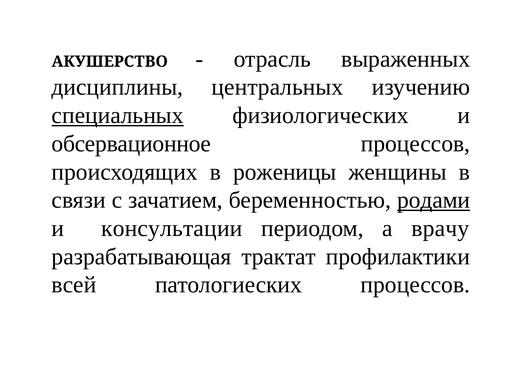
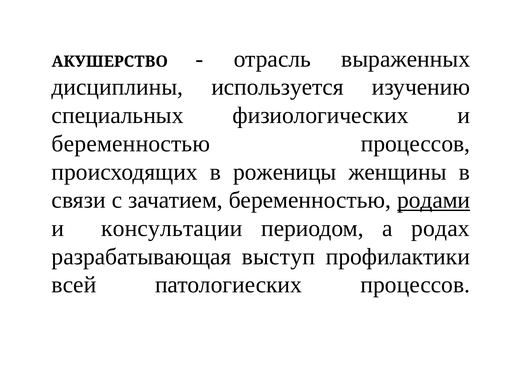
центральных: центральных -> используется
специальных underline: present -> none
обсервационное at (131, 144): обсервационное -> беременностью
врачу: врачу -> родах
трактат: трактат -> выступ
